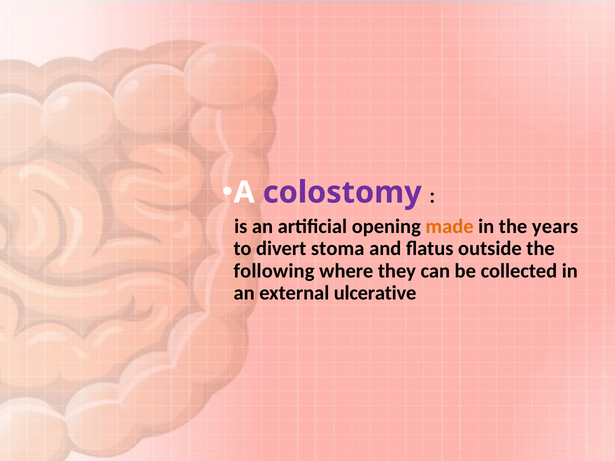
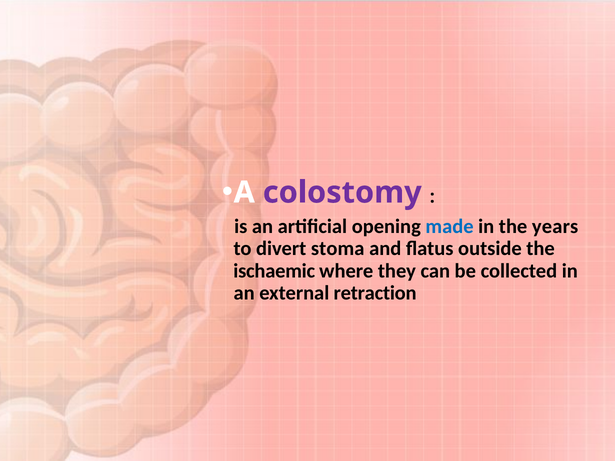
made colour: orange -> blue
following: following -> ischaemic
ulcerative: ulcerative -> retraction
